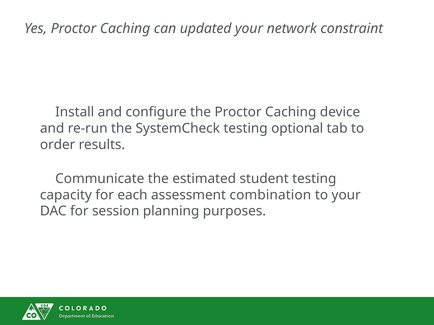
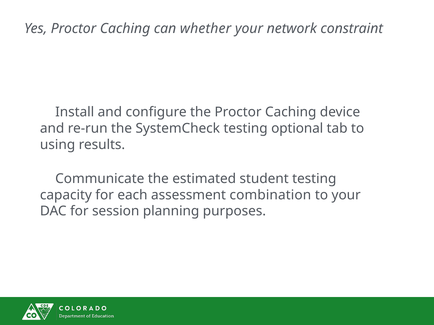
updated: updated -> whether
order: order -> using
